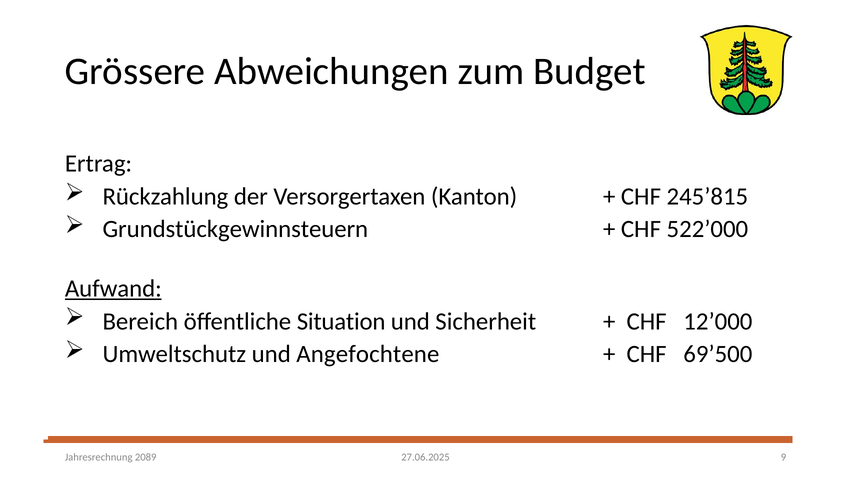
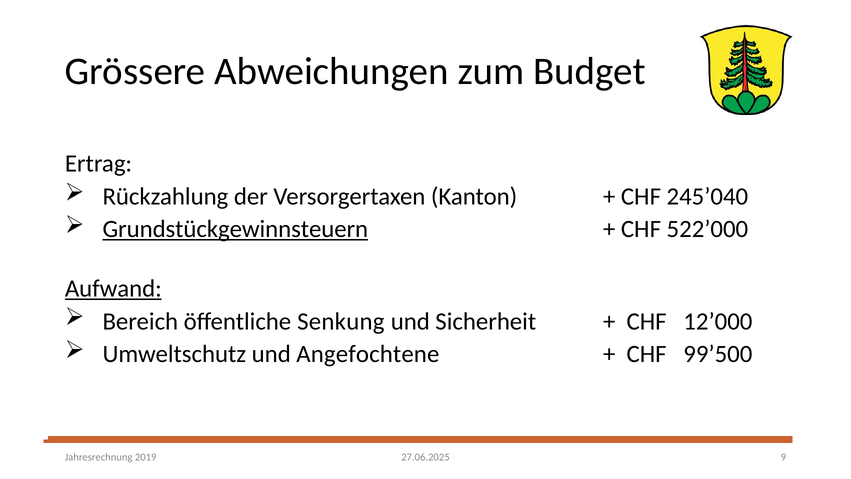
245’815: 245’815 -> 245’040
Grundstückgewinnsteuern underline: none -> present
Situation: Situation -> Senkung
69’500: 69’500 -> 99’500
2089: 2089 -> 2019
